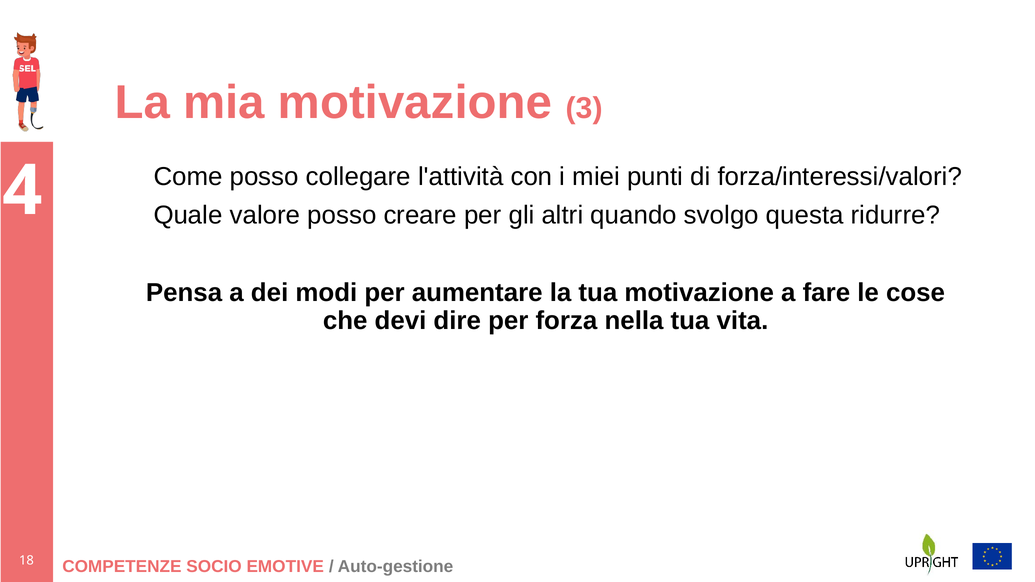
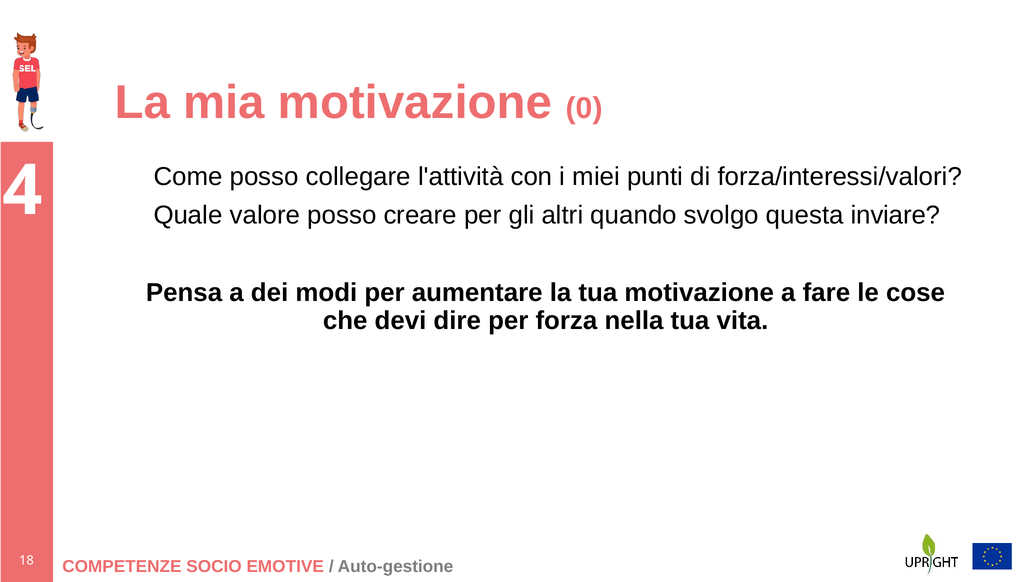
3: 3 -> 0
ridurre: ridurre -> inviare
